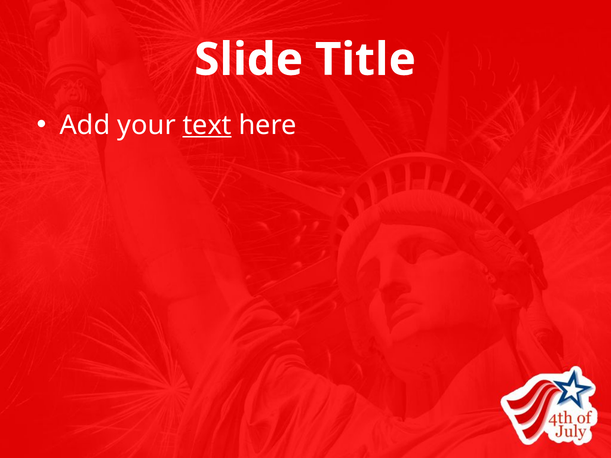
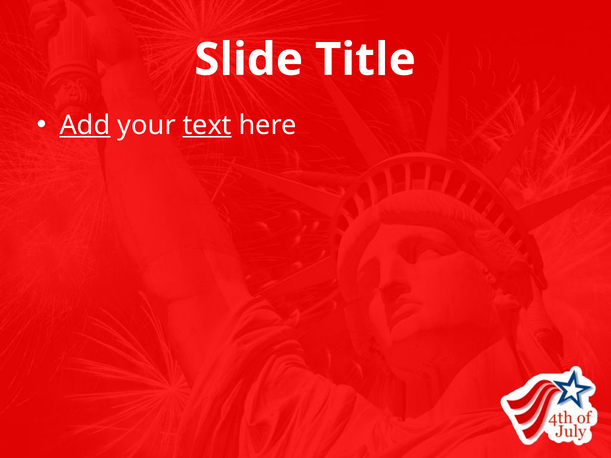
Add underline: none -> present
